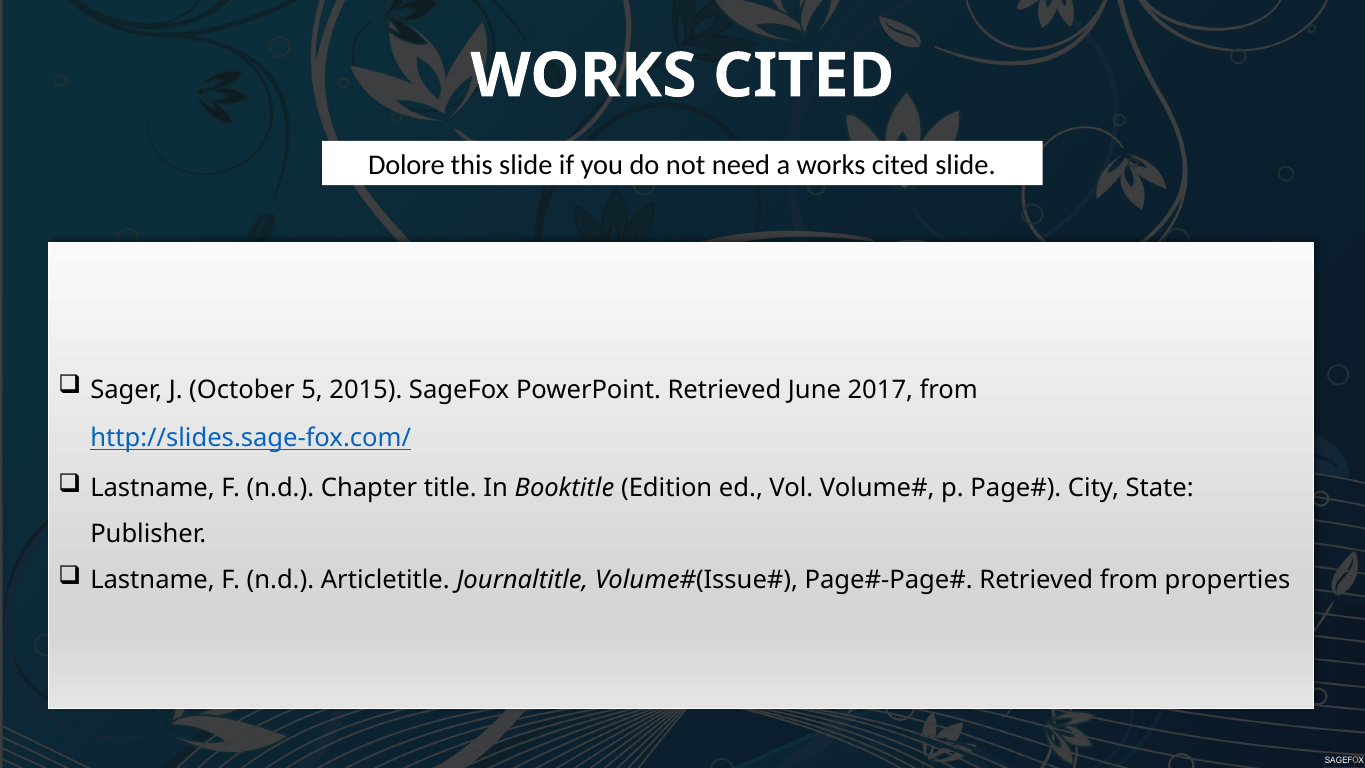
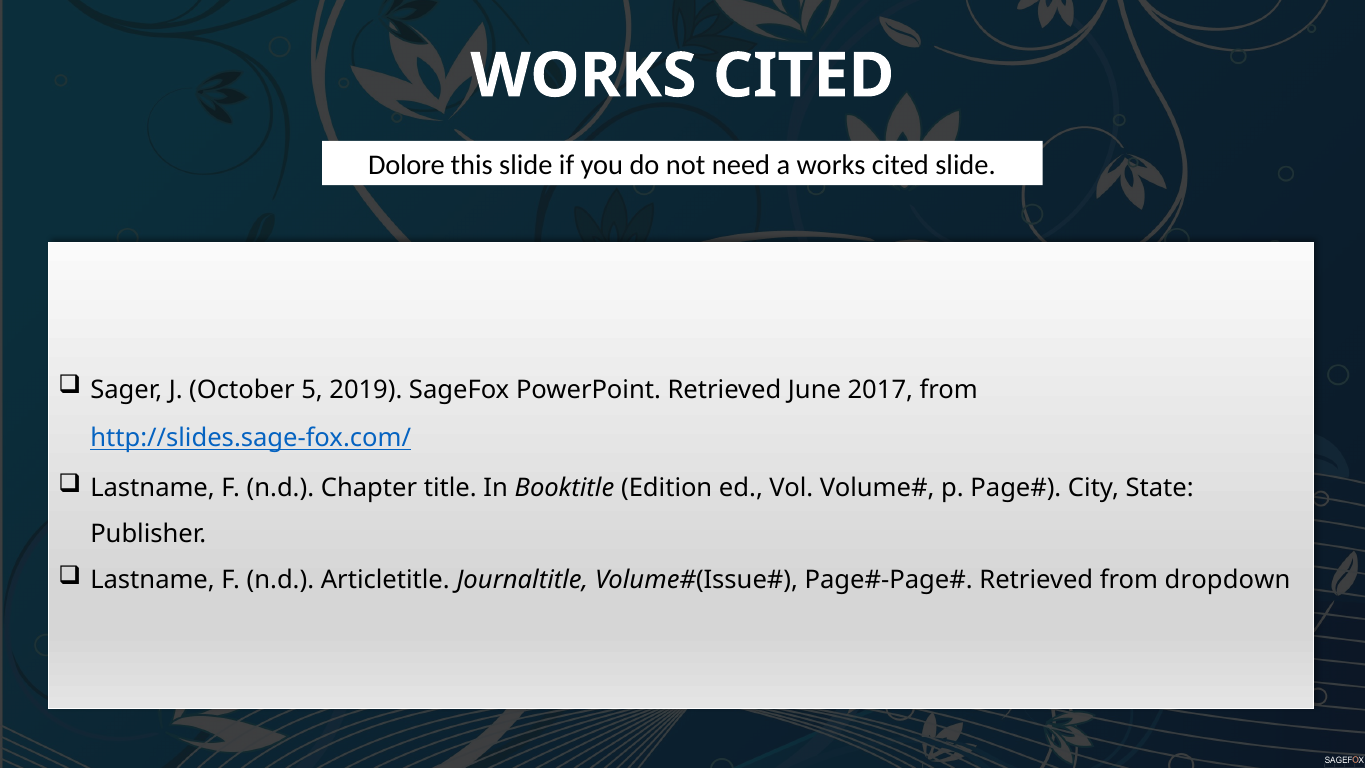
2015: 2015 -> 2019
properties: properties -> dropdown
